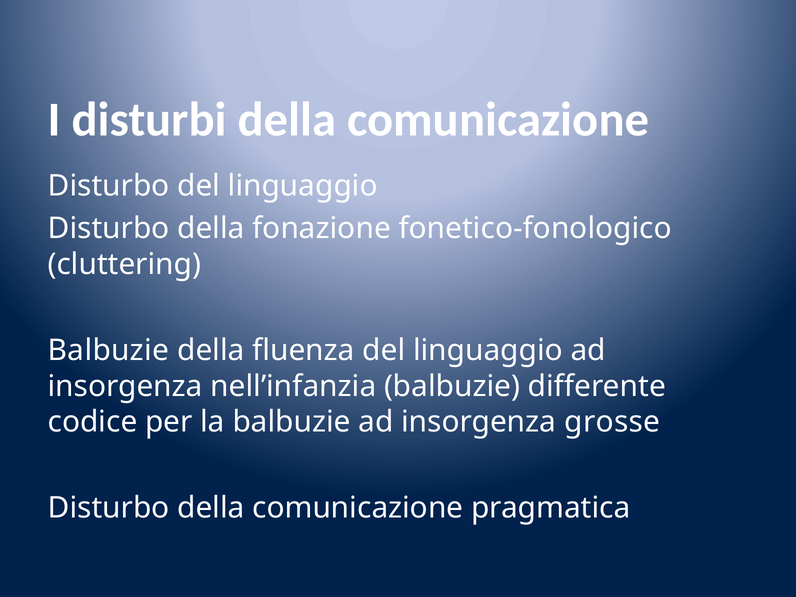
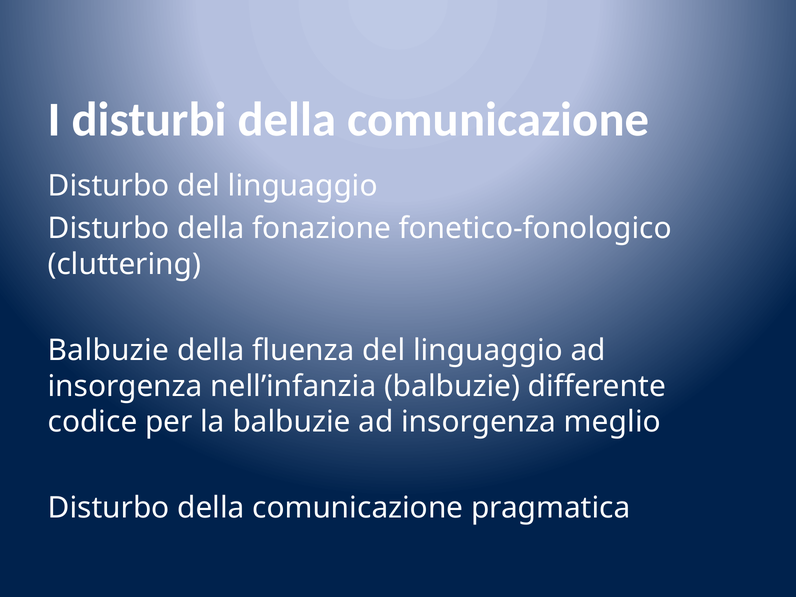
grosse: grosse -> meglio
